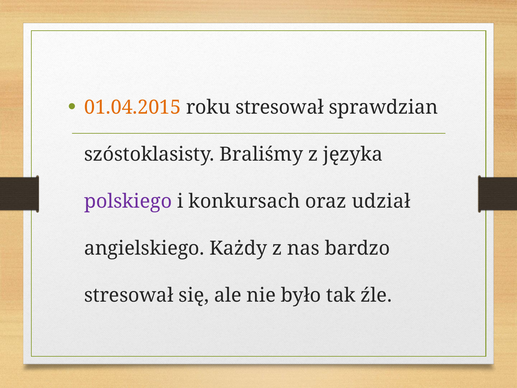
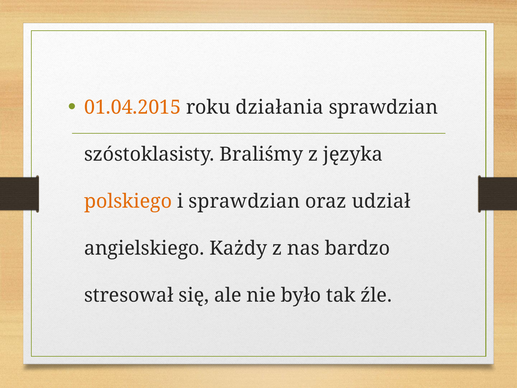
roku stresował: stresował -> działania
polskiego colour: purple -> orange
i konkursach: konkursach -> sprawdzian
